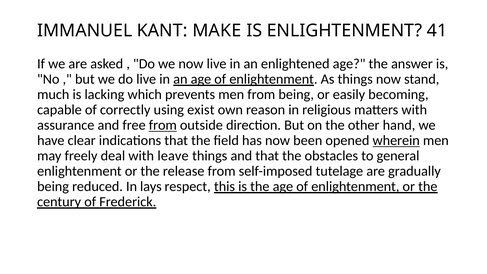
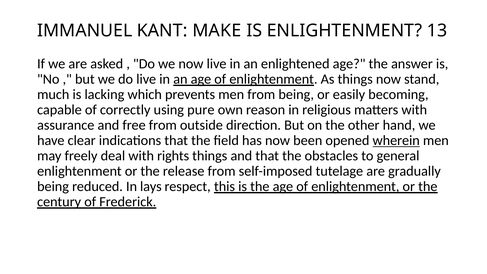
41: 41 -> 13
exist: exist -> pure
from at (163, 125) underline: present -> none
leave: leave -> rights
